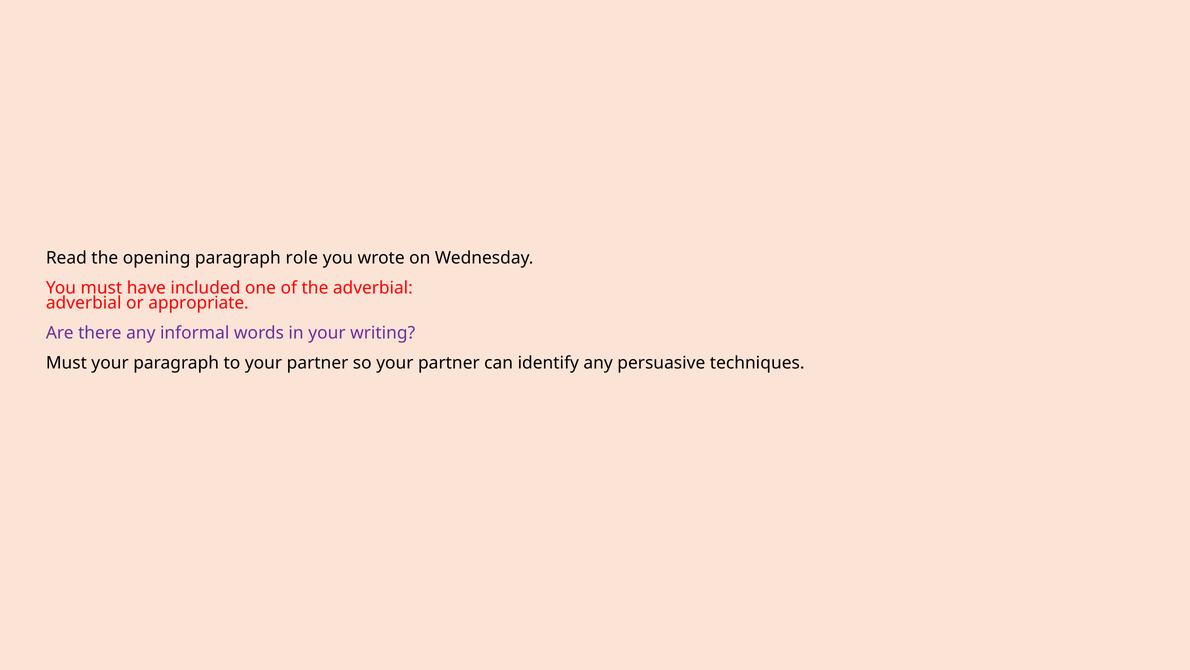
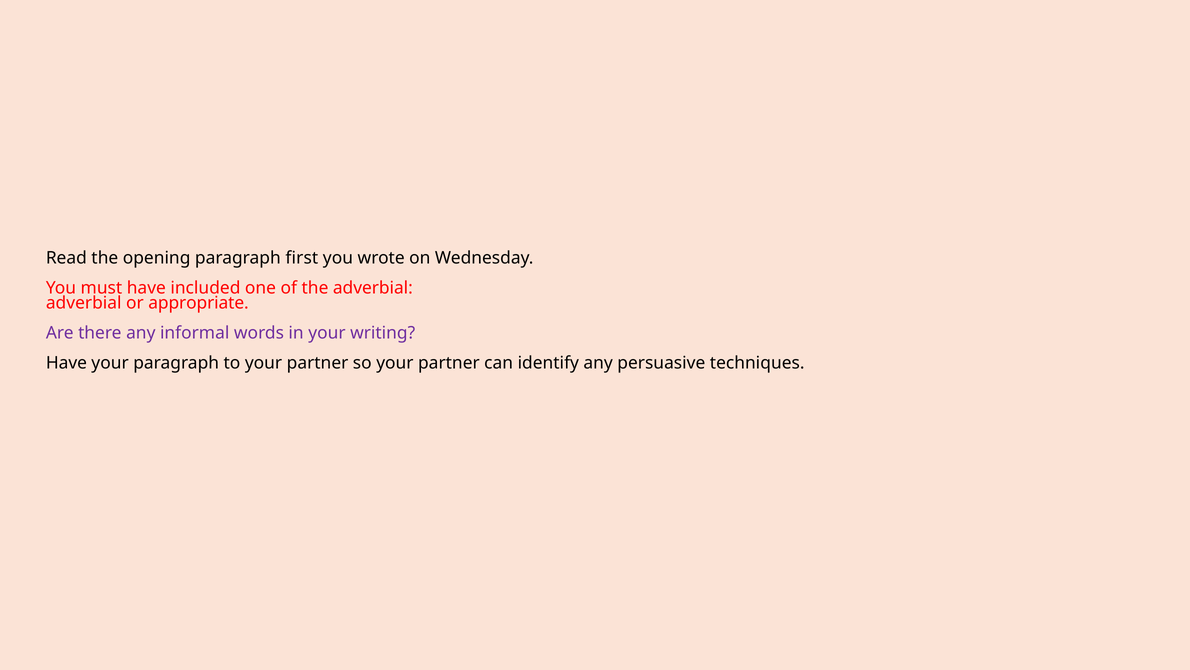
role: role -> first
Must at (66, 363): Must -> Have
